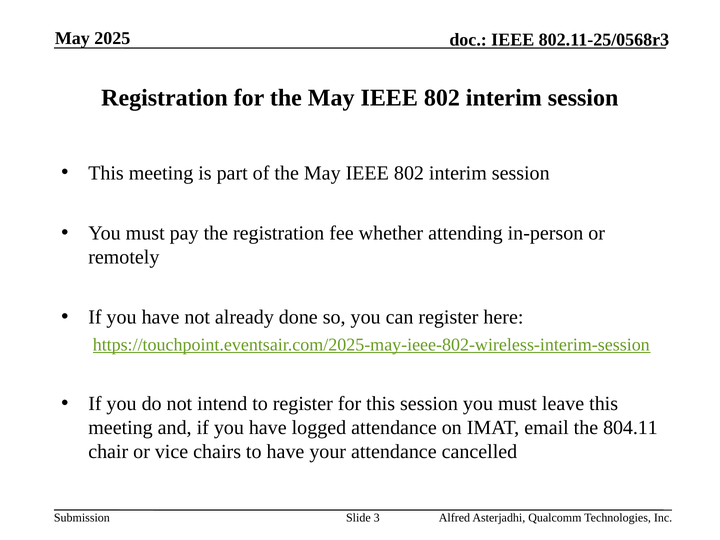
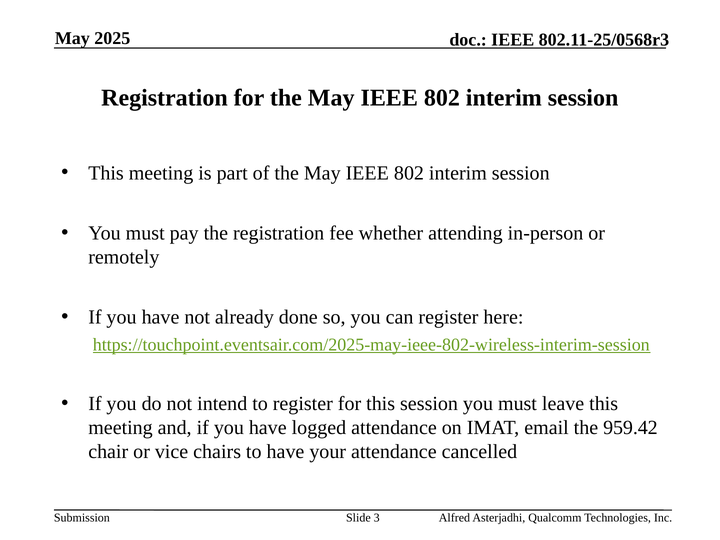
804.11: 804.11 -> 959.42
